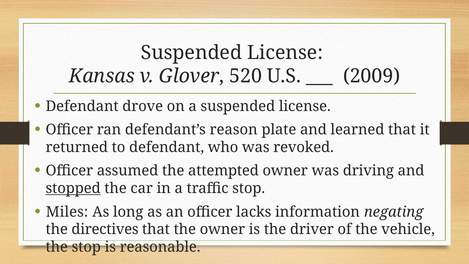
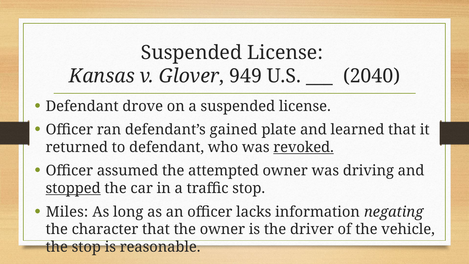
520: 520 -> 949
2009: 2009 -> 2040
reason: reason -> gained
revoked underline: none -> present
directives: directives -> character
